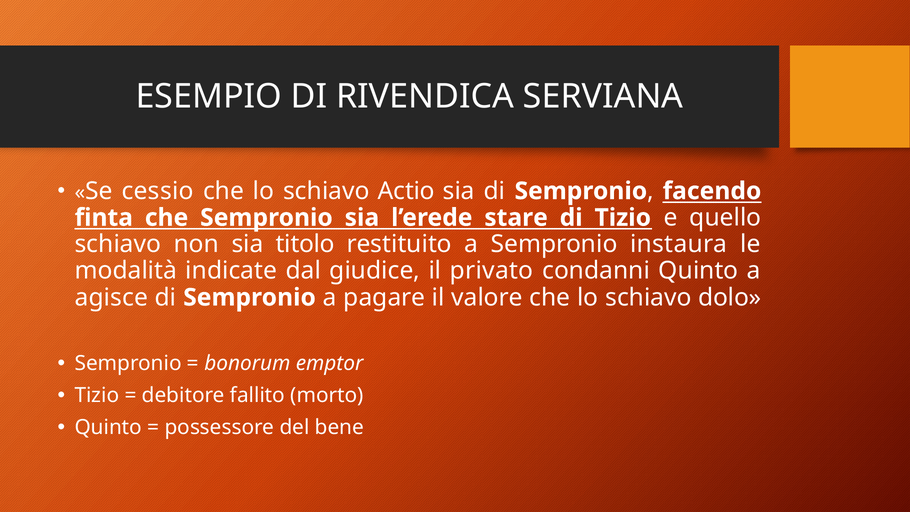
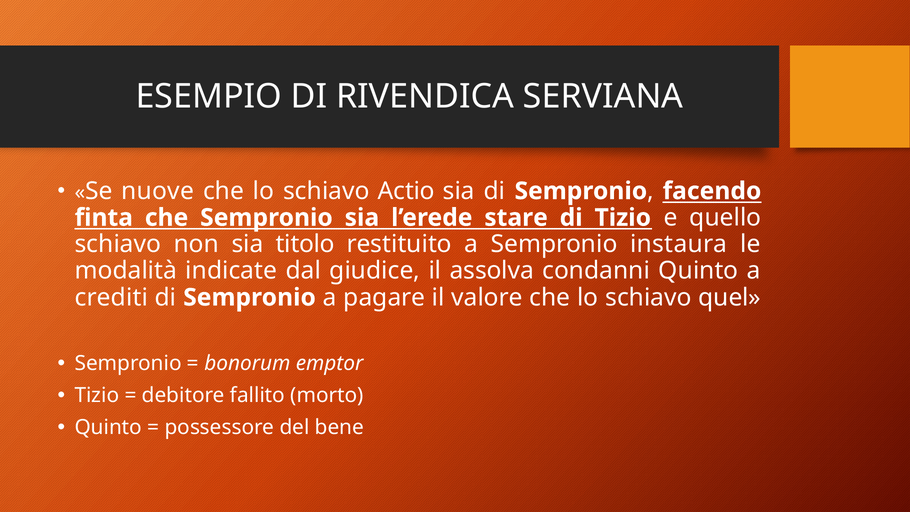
cessio: cessio -> nuove
privato: privato -> assolva
agisce: agisce -> crediti
dolo: dolo -> quel
